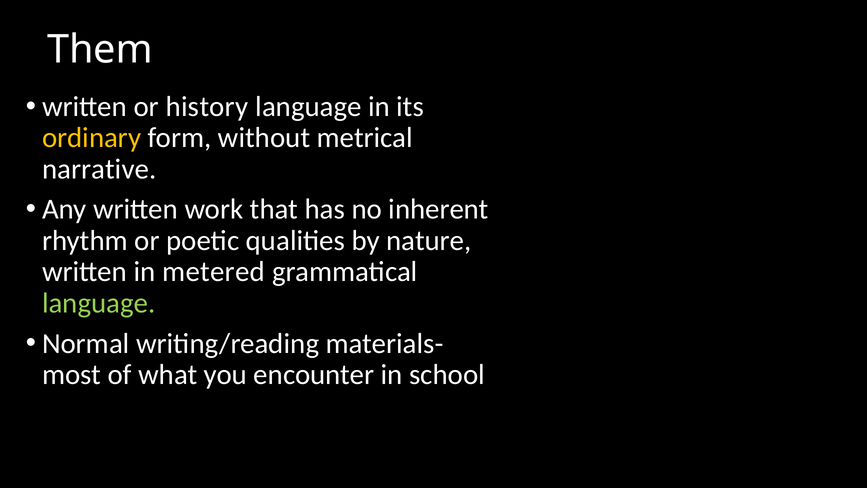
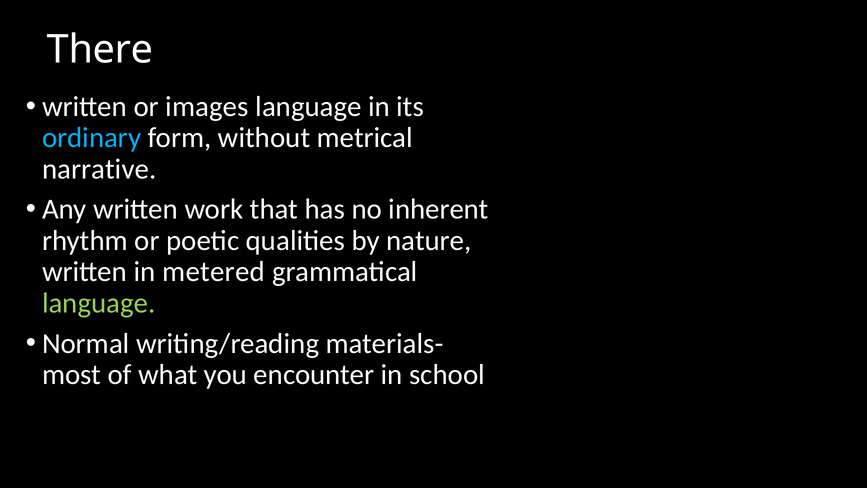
Them: Them -> There
history: history -> images
ordinary colour: yellow -> light blue
